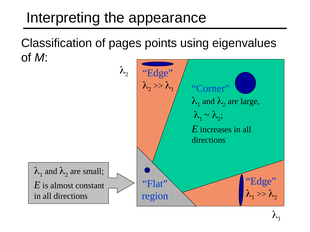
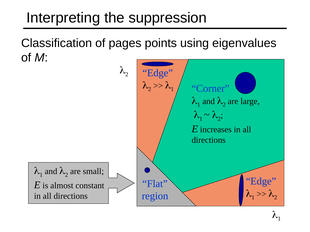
appearance: appearance -> suppression
